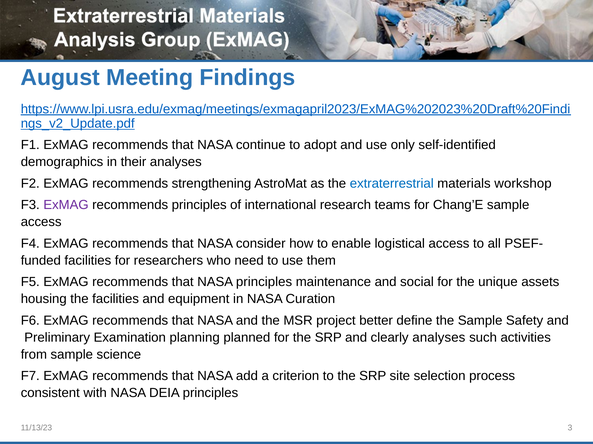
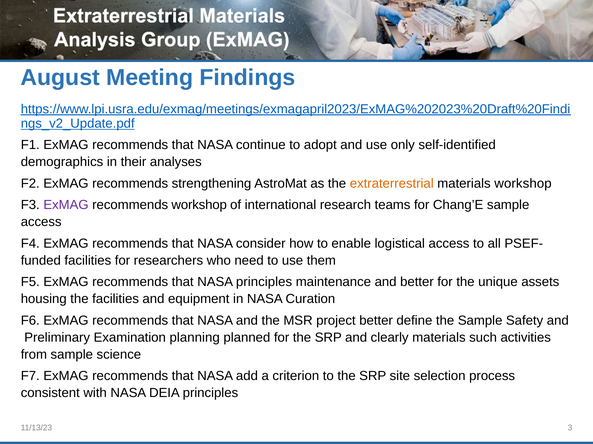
extraterrestrial colour: blue -> orange
recommends principles: principles -> workshop
and social: social -> better
clearly analyses: analyses -> materials
